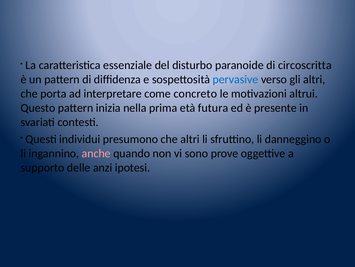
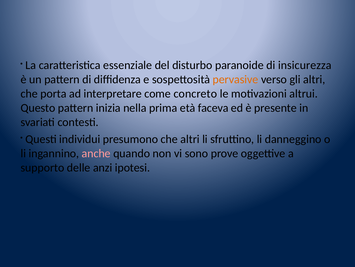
circoscritta: circoscritta -> insicurezza
pervasive colour: blue -> orange
futura: futura -> faceva
